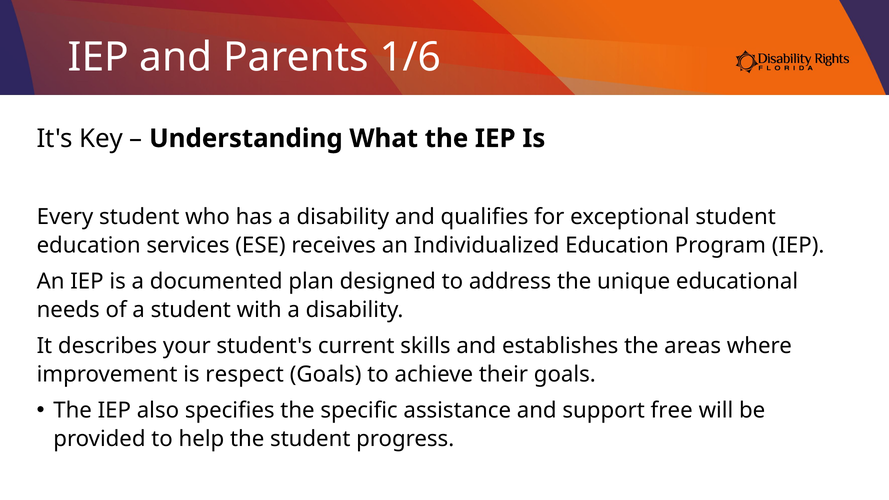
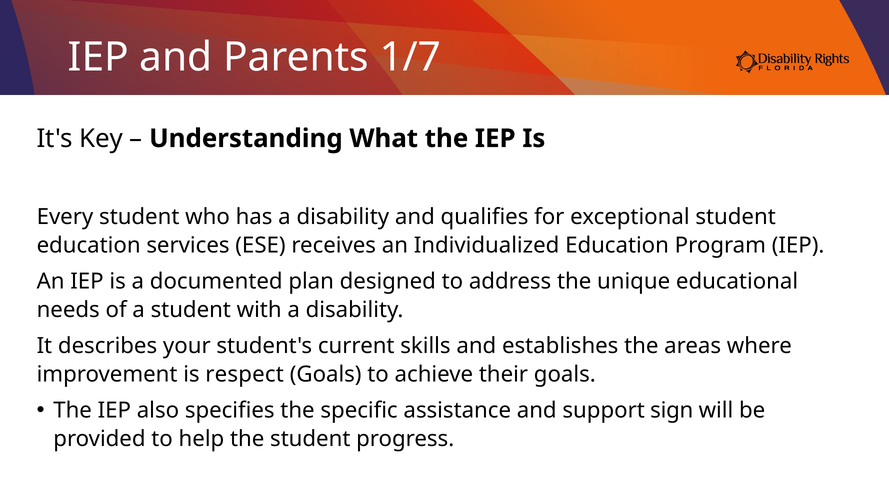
1/6: 1/6 -> 1/7
free: free -> sign
